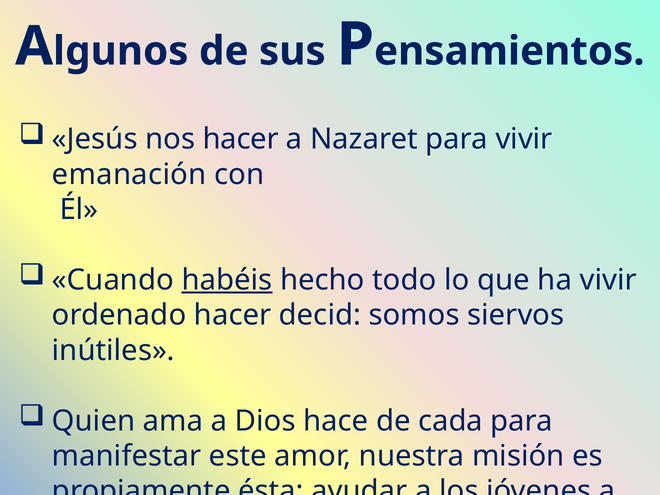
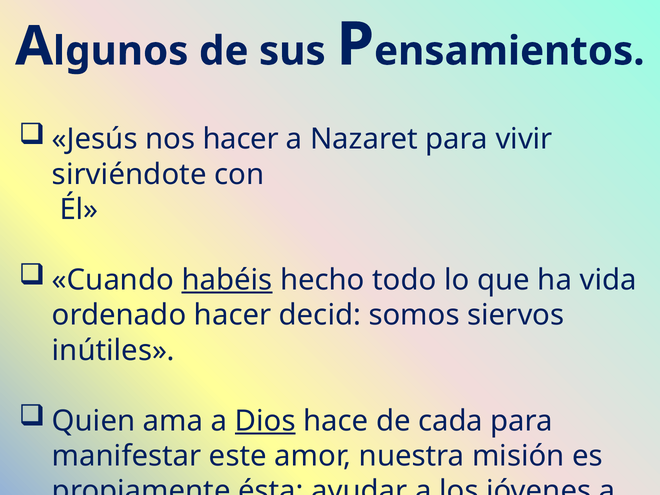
emanación: emanación -> sirviéndote
ha vivir: vivir -> vida
Dios at (265, 421) underline: none -> present
